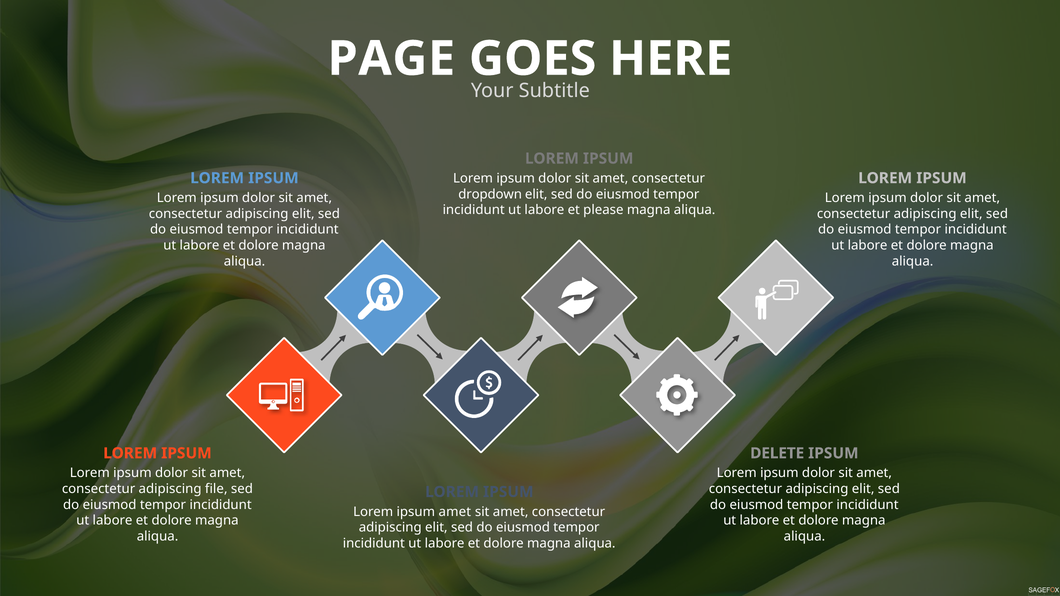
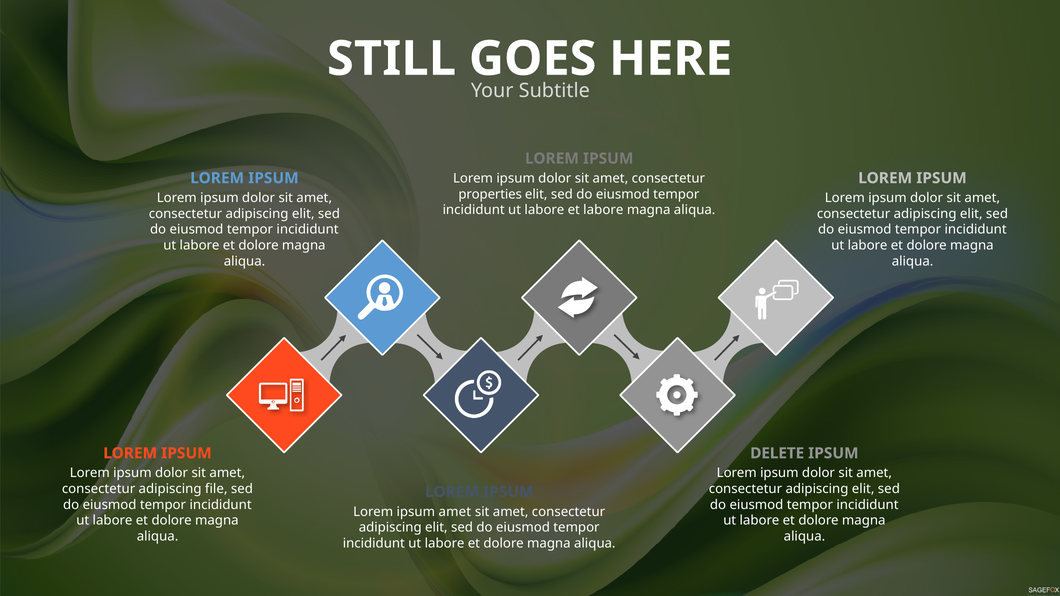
PAGE: PAGE -> STILL
dropdown: dropdown -> properties
et please: please -> labore
